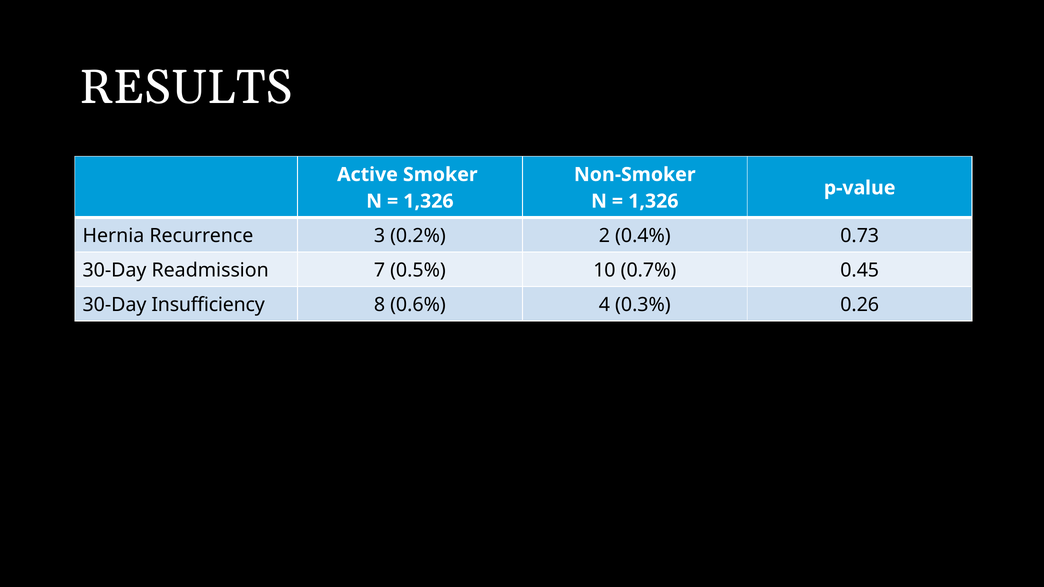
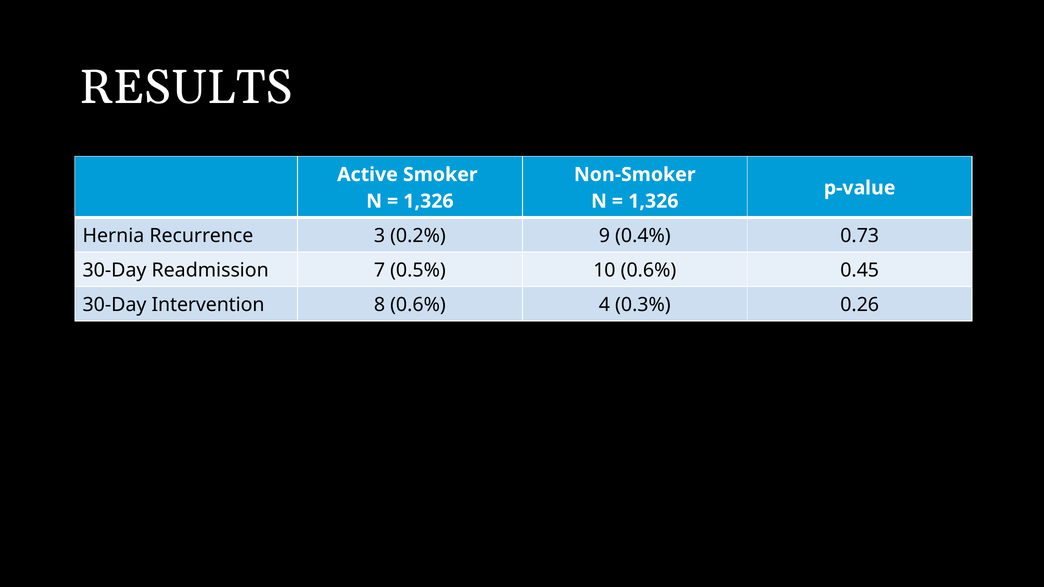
2: 2 -> 9
10 0.7%: 0.7% -> 0.6%
Insufficiency: Insufficiency -> Intervention
